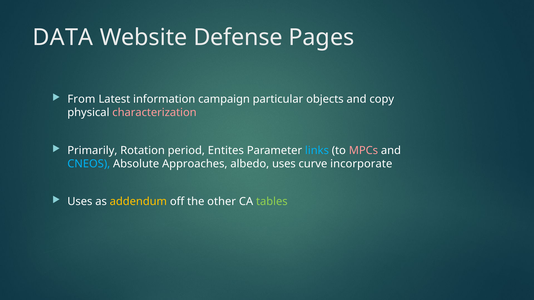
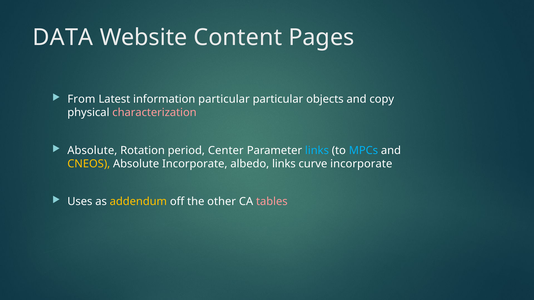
Defense: Defense -> Content
information campaign: campaign -> particular
Primarily at (92, 151): Primarily -> Absolute
Entites: Entites -> Center
MPCs colour: pink -> light blue
CNEOS colour: light blue -> yellow
Absolute Approaches: Approaches -> Incorporate
albedo uses: uses -> links
tables colour: light green -> pink
